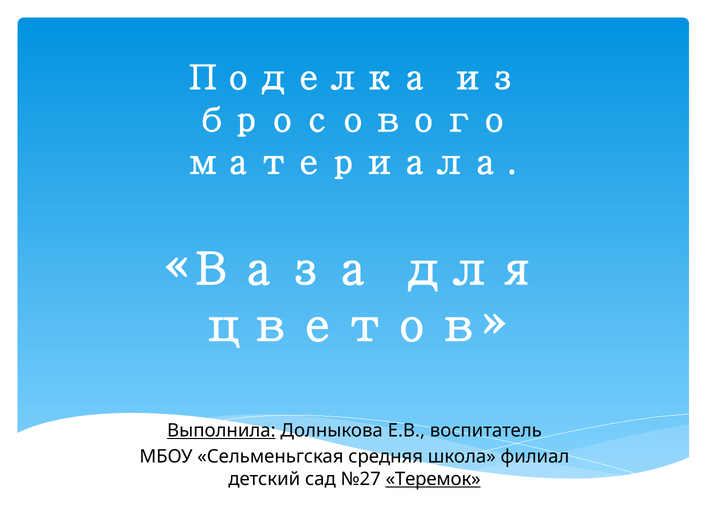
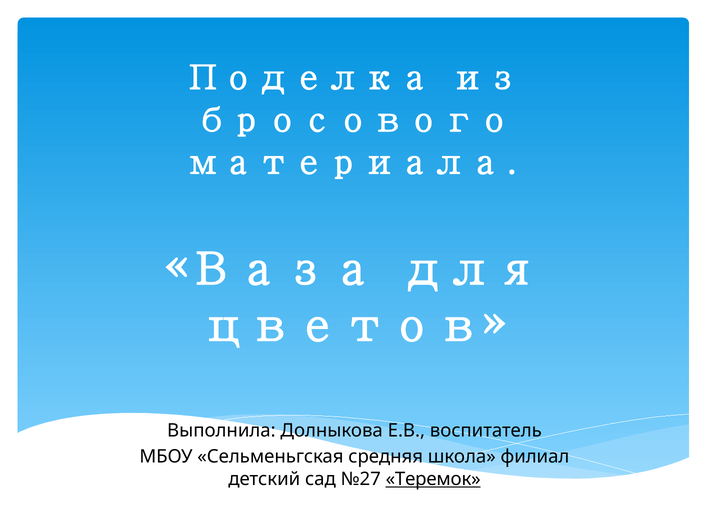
Выполнила underline: present -> none
